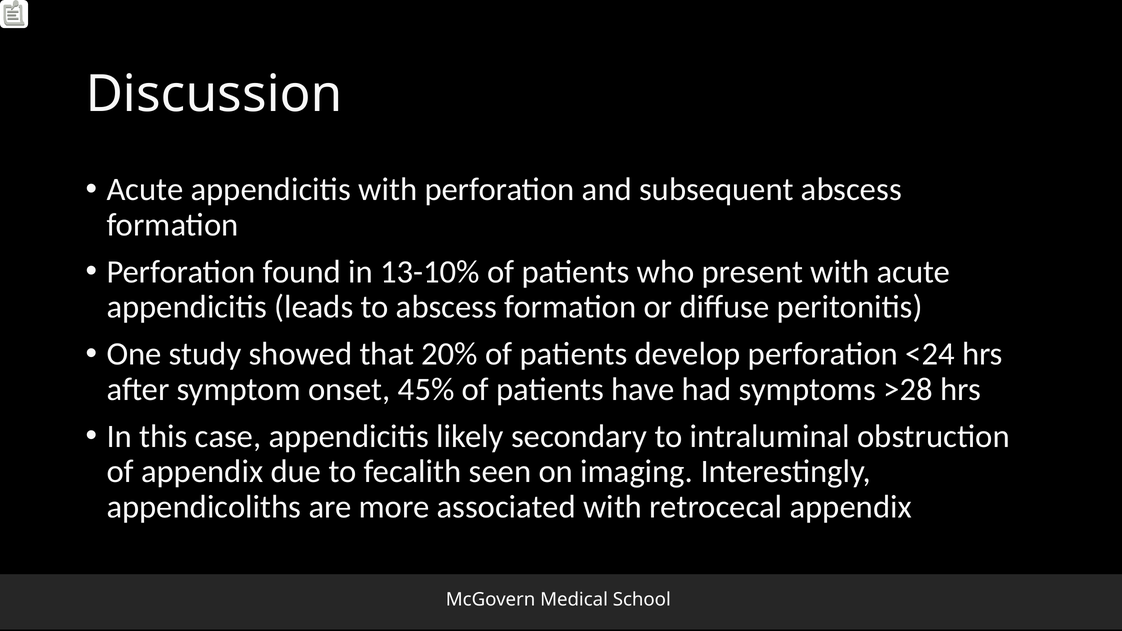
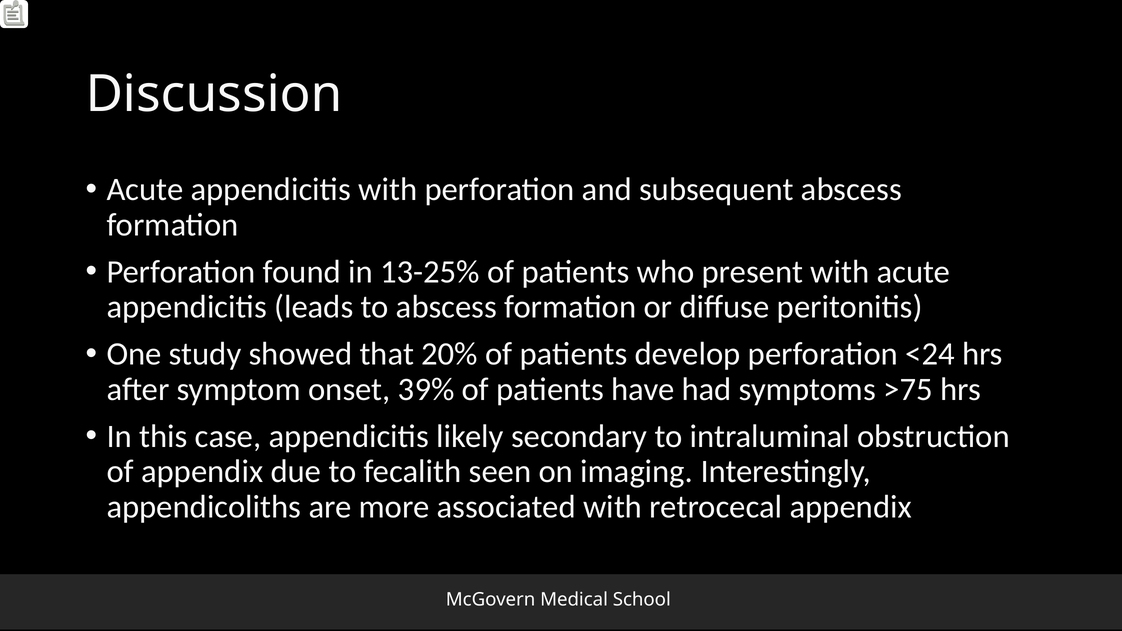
13-10%: 13-10% -> 13-25%
45%: 45% -> 39%
>28: >28 -> >75
